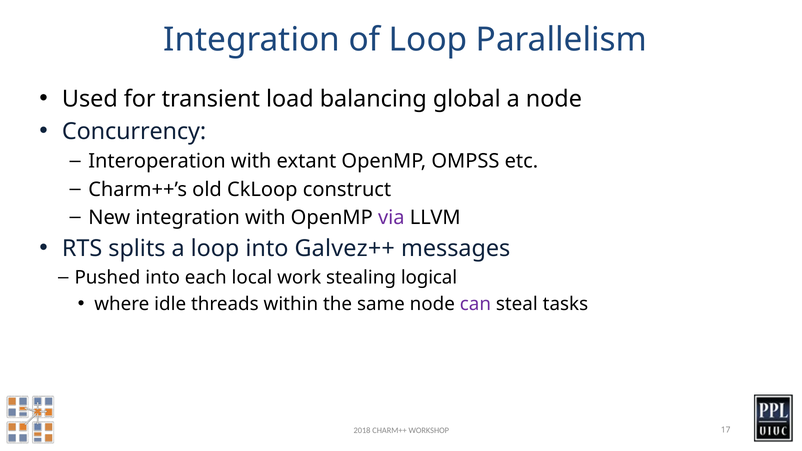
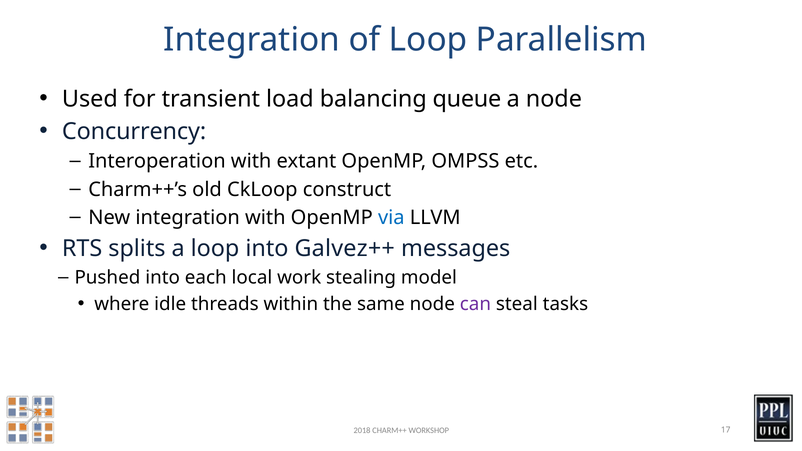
global: global -> queue
via colour: purple -> blue
logical: logical -> model
